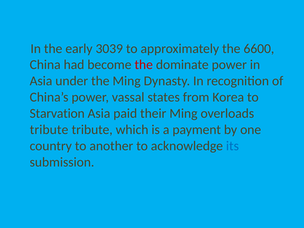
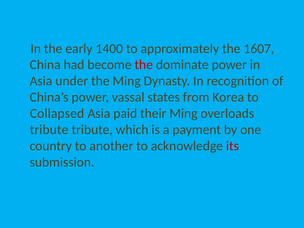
3039: 3039 -> 1400
6600: 6600 -> 1607
Starvation: Starvation -> Collapsed
its colour: blue -> red
